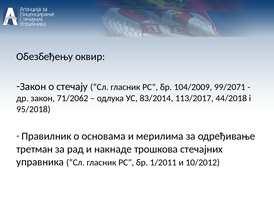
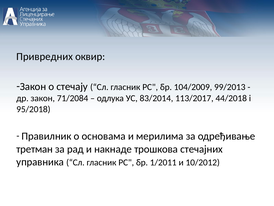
Обезбеђењу: Обезбеђењу -> Привредних
99/2071: 99/2071 -> 99/2013
71/2062: 71/2062 -> 71/2084
